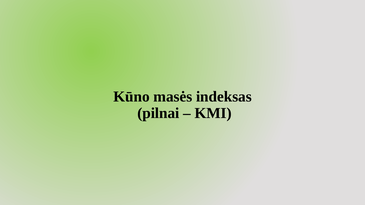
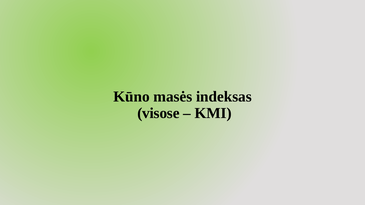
pilnai: pilnai -> visose
